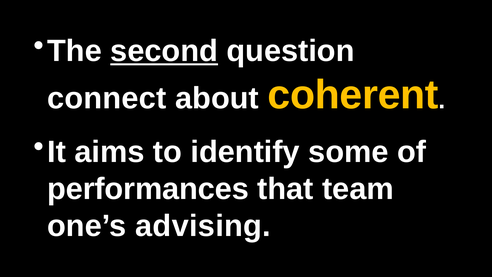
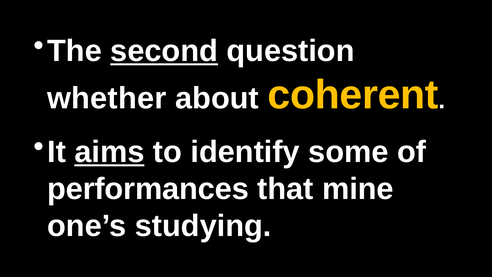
connect: connect -> whether
aims underline: none -> present
team: team -> mine
advising: advising -> studying
